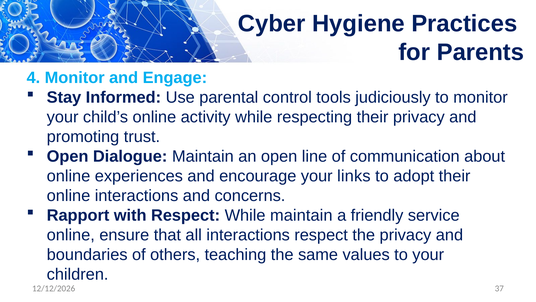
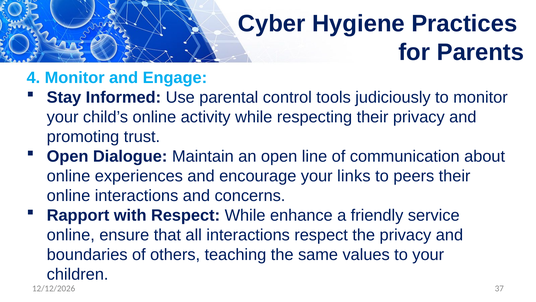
adopt: adopt -> peers
While maintain: maintain -> enhance
